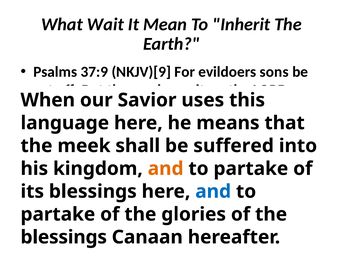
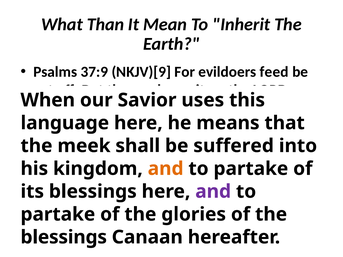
What Wait: Wait -> Than
sons: sons -> feed
and at (213, 192) colour: blue -> purple
